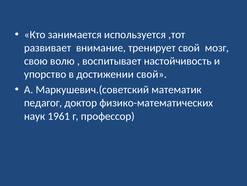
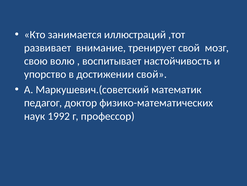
используется: используется -> иллюстраций
1961: 1961 -> 1992
